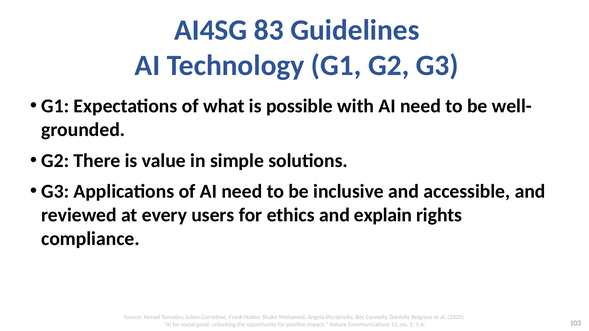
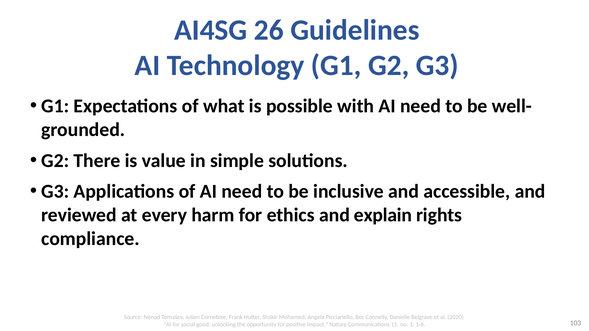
83: 83 -> 26
users: users -> harm
